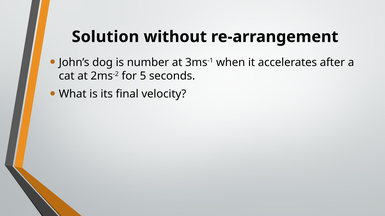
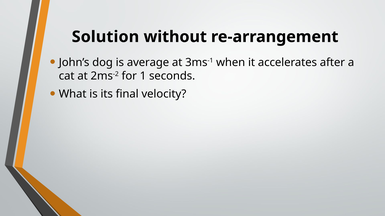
number: number -> average
5: 5 -> 1
